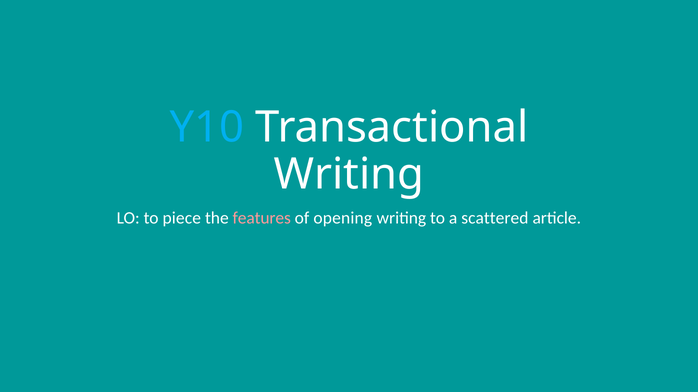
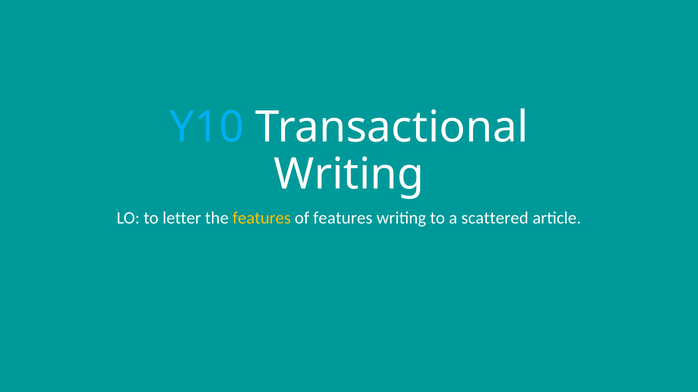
piece: piece -> letter
features at (262, 218) colour: pink -> yellow
of opening: opening -> features
